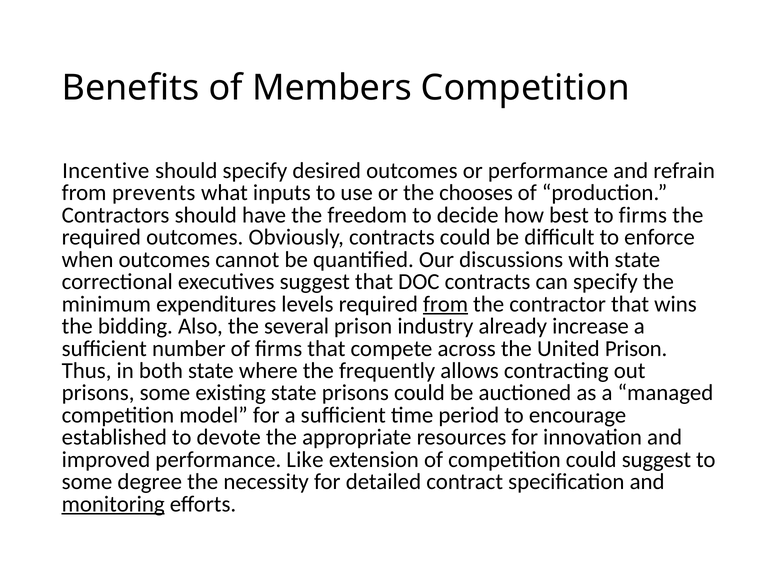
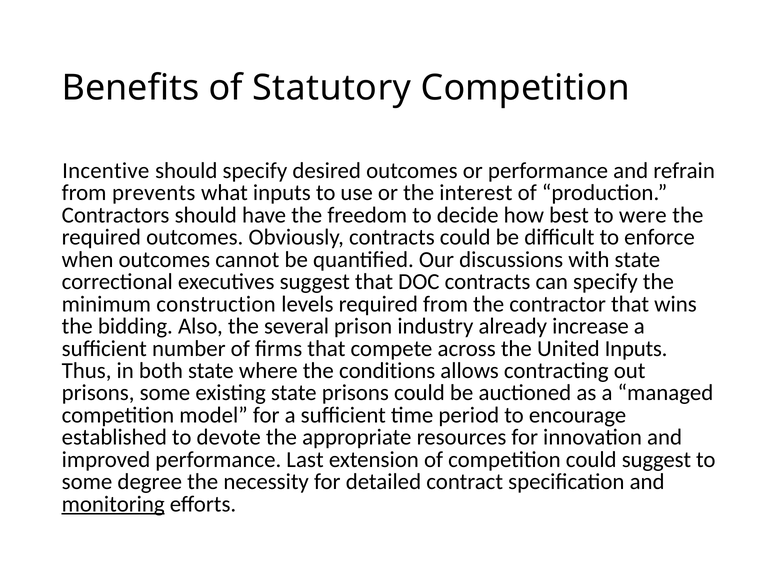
Members: Members -> Statutory
chooses: chooses -> interest
to firms: firms -> were
expenditures: expenditures -> construction
from at (446, 304) underline: present -> none
United Prison: Prison -> Inputs
frequently: frequently -> conditions
Like: Like -> Last
